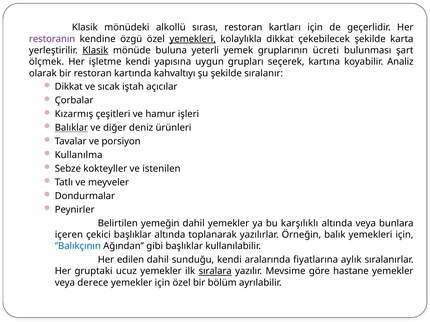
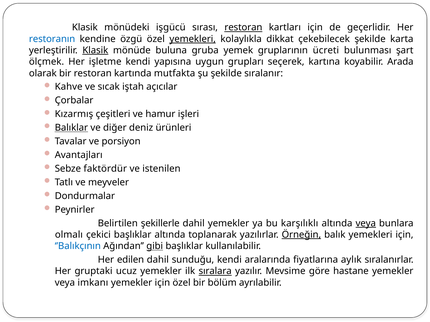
alkollü: alkollü -> işgücü
restoran at (243, 28) underline: none -> present
restoranın colour: purple -> blue
yeterli: yeterli -> gruba
Analiz: Analiz -> Arada
kahvaltıyı: kahvaltıyı -> mutfakta
Dikkat at (69, 87): Dikkat -> Kahve
Kullanılma: Kullanılma -> Avantajları
kokteyller: kokteyller -> faktördür
yemeğin: yemeğin -> şekillerle
veya at (366, 224) underline: none -> present
içeren: içeren -> olmalı
Örneğin underline: none -> present
gibi underline: none -> present
derece: derece -> imkanı
